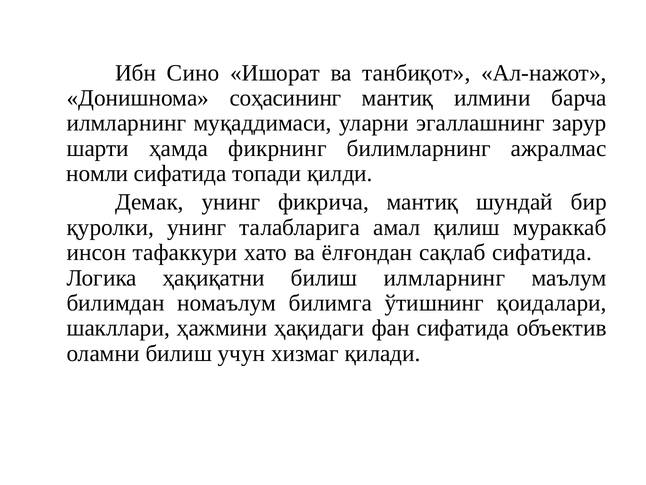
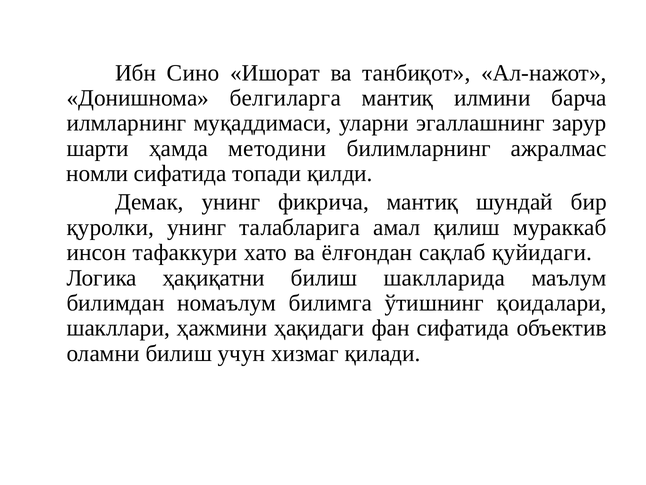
соҳасининг: соҳасининг -> белгиларга
фикрнинг: фикрнинг -> методини
сақлаб сифатида: сифатида -> қуйидаги
билиш илмларнинг: илмларнинг -> шаклларида
